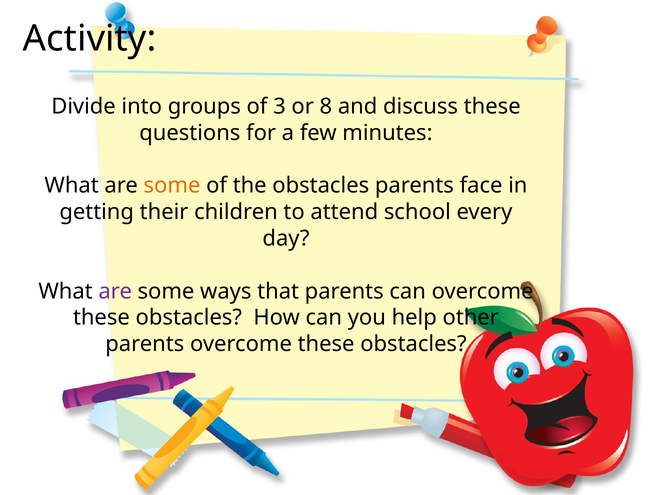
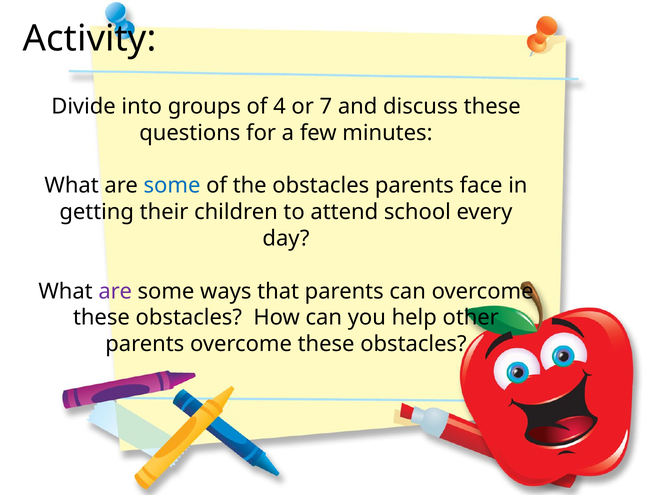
3: 3 -> 4
8: 8 -> 7
some at (172, 186) colour: orange -> blue
